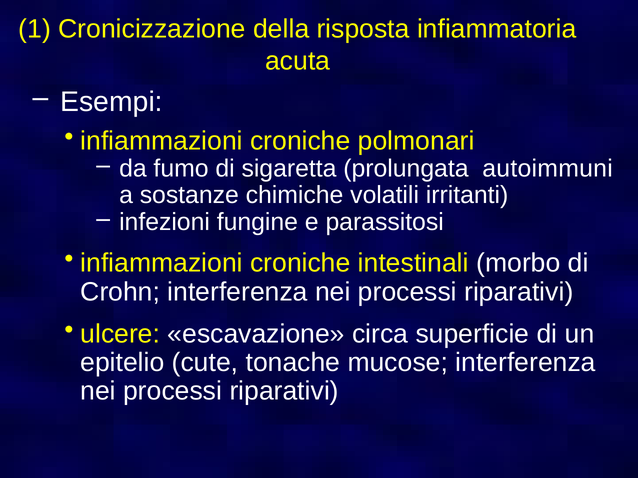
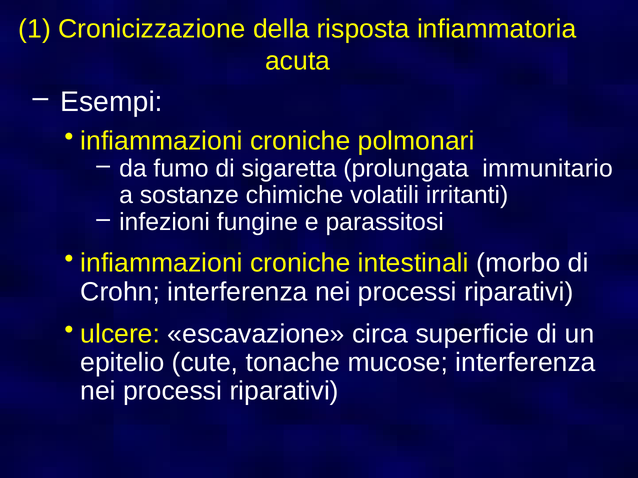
autoimmuni: autoimmuni -> immunitario
